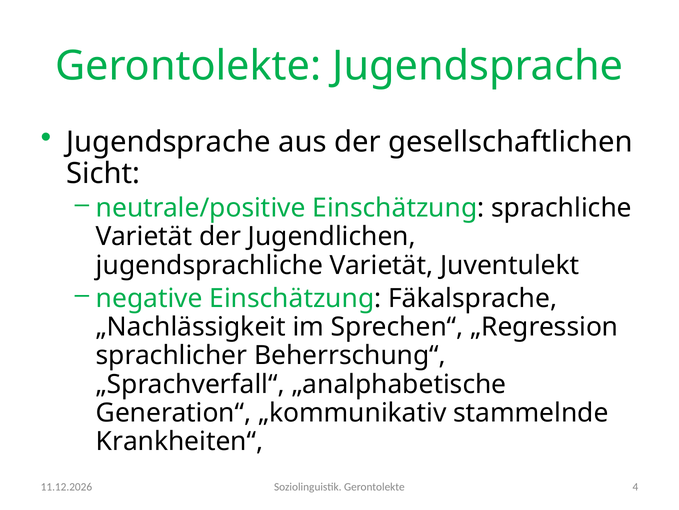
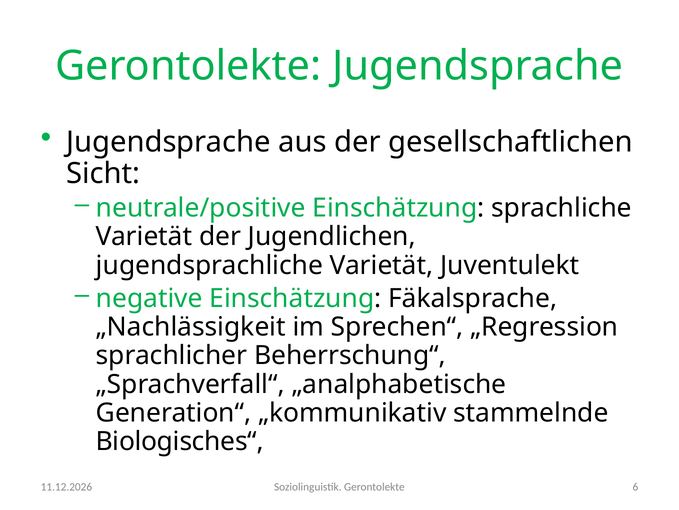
Krankheiten“: Krankheiten“ -> Biologisches“
4: 4 -> 6
